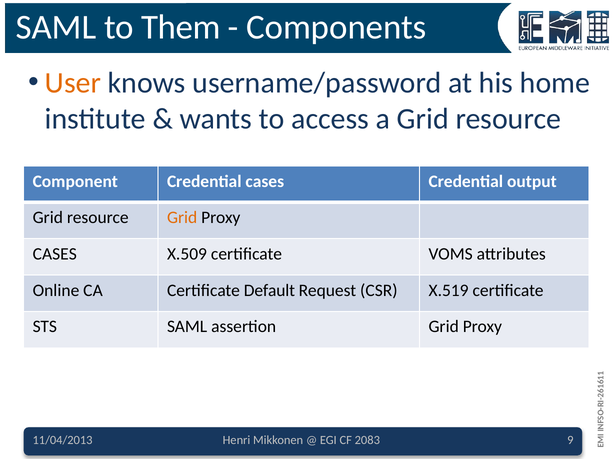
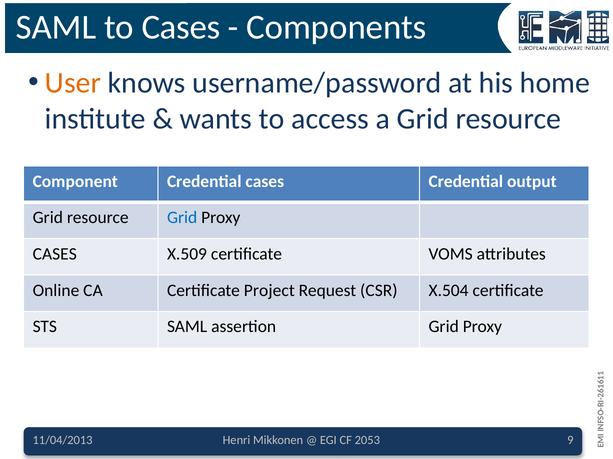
to Them: Them -> Cases
Grid at (182, 218) colour: orange -> blue
Default: Default -> Project
X.519: X.519 -> X.504
2083: 2083 -> 2053
